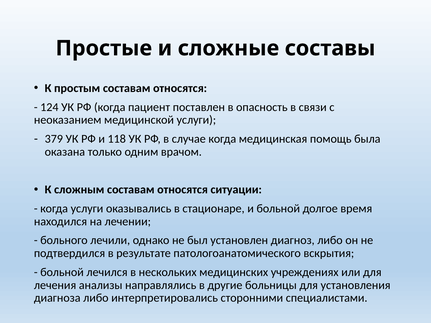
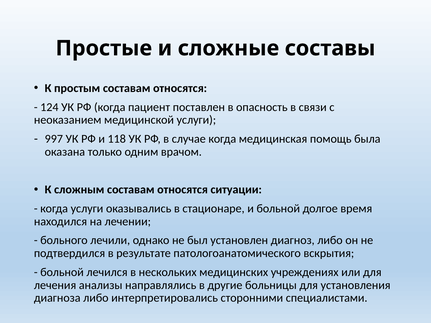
379: 379 -> 997
